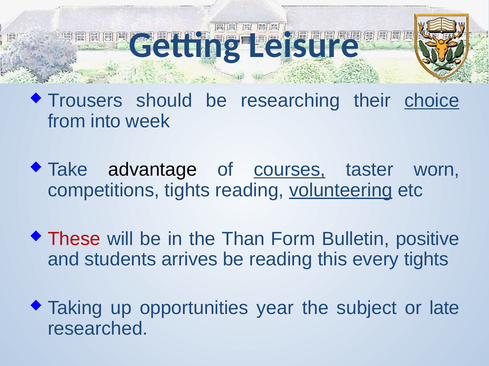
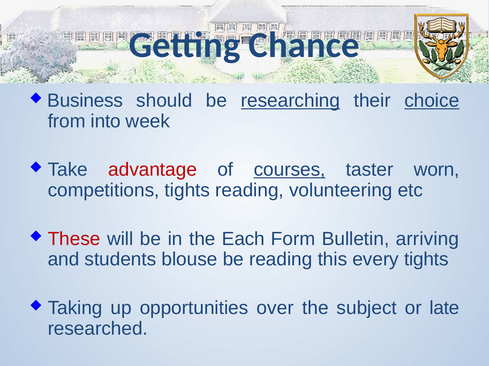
Leisure: Leisure -> Chance
Trousers: Trousers -> Business
researching underline: none -> present
advantage colour: black -> red
volunteering underline: present -> none
Than: Than -> Each
positive: positive -> arriving
arrives: arrives -> blouse
year: year -> over
